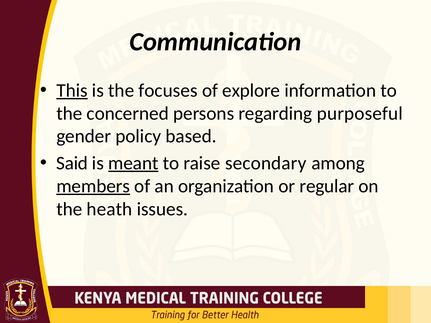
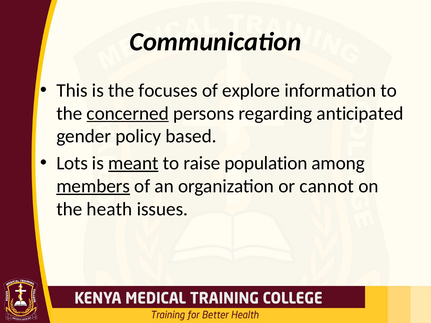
This underline: present -> none
concerned underline: none -> present
purposeful: purposeful -> anticipated
Said: Said -> Lots
secondary: secondary -> population
regular: regular -> cannot
